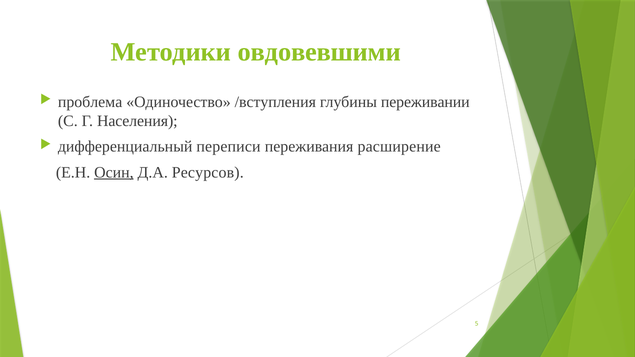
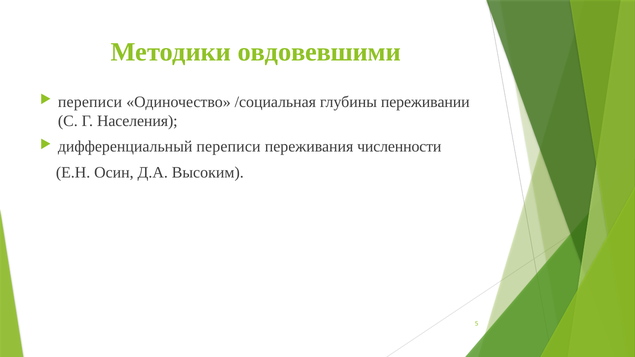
проблема at (90, 102): проблема -> переписи
/вступления: /вступления -> /социальная
расширение: расширение -> численности
Осин underline: present -> none
Ресурсов: Ресурсов -> Высоким
